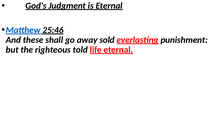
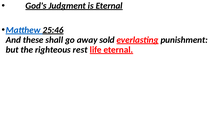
told: told -> rest
